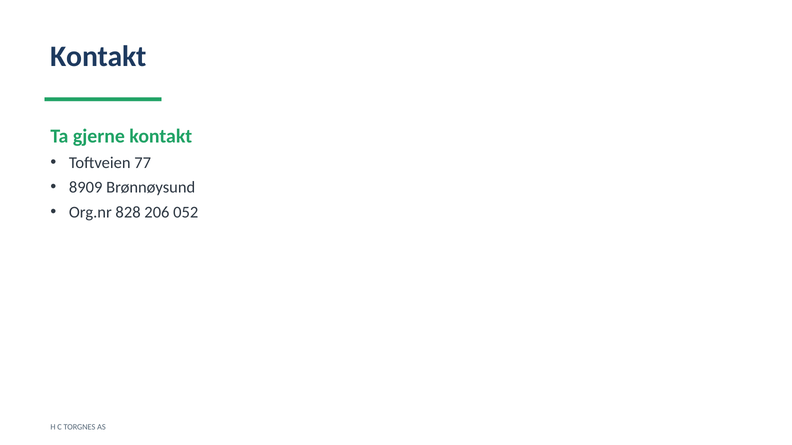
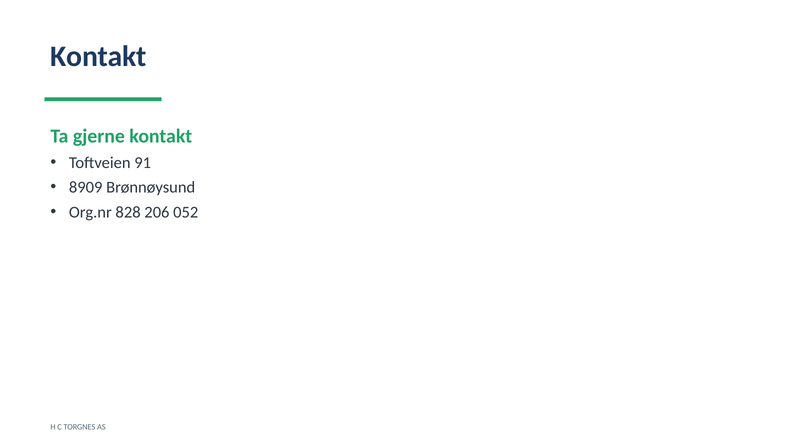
77: 77 -> 91
